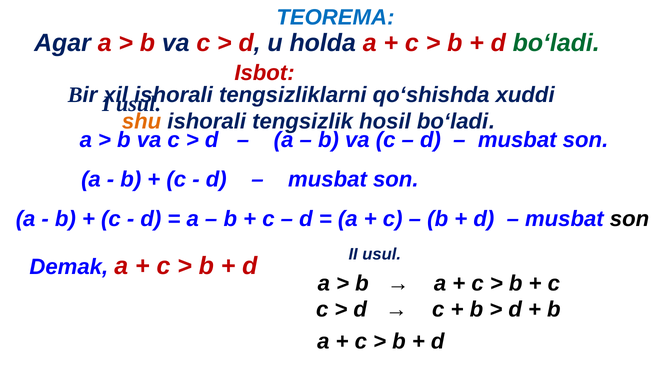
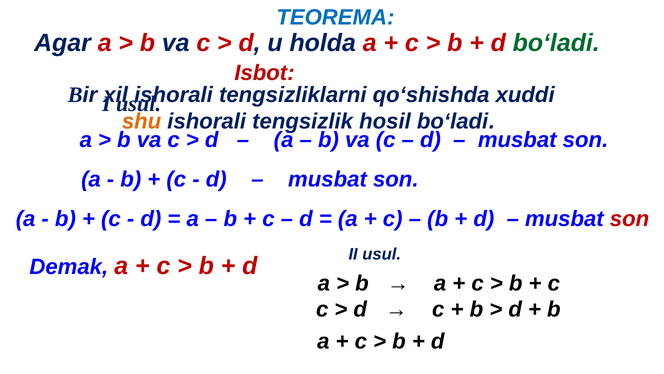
son at (630, 219) colour: black -> red
